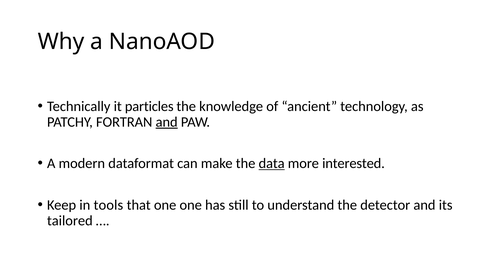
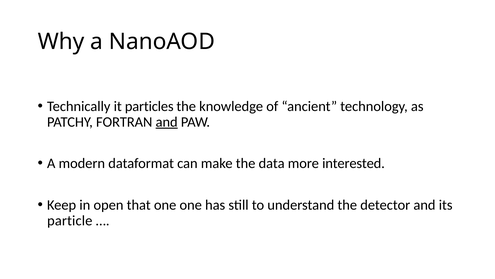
data underline: present -> none
tools: tools -> open
tailored: tailored -> particle
